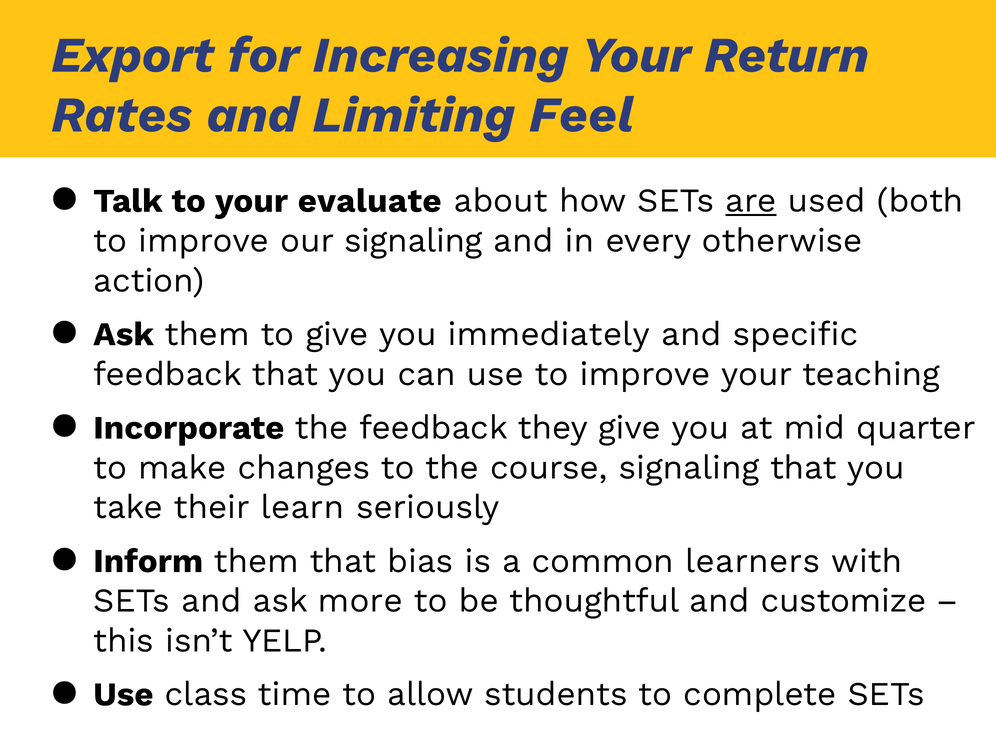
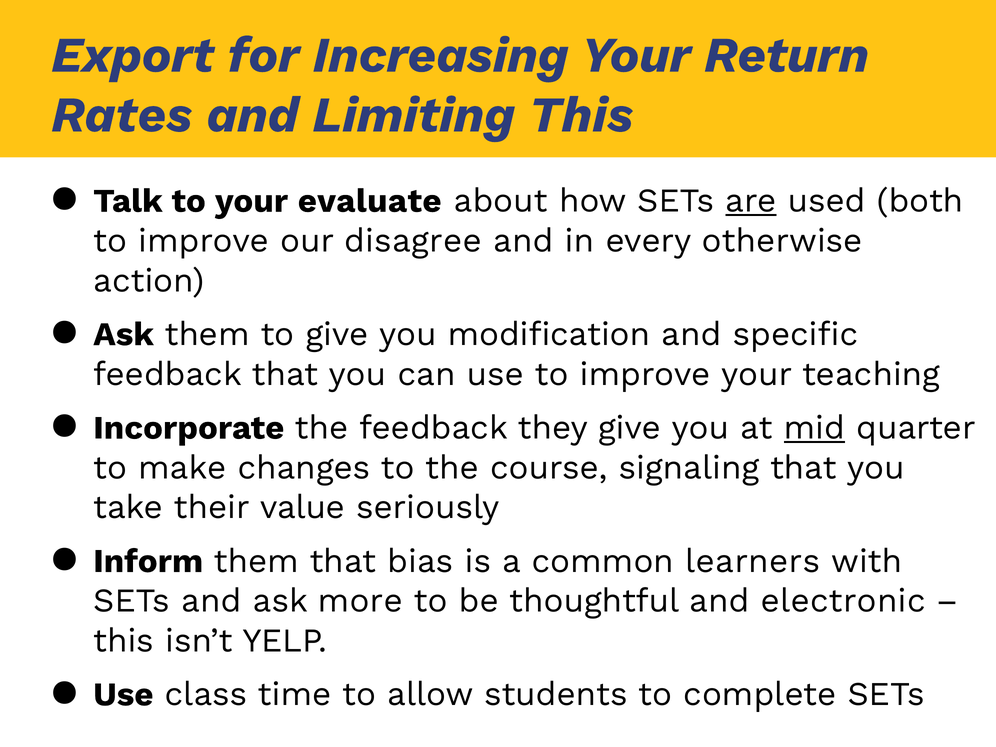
Limiting Feel: Feel -> This
our signaling: signaling -> disagree
immediately: immediately -> modification
mid underline: none -> present
learn: learn -> value
customize: customize -> electronic
